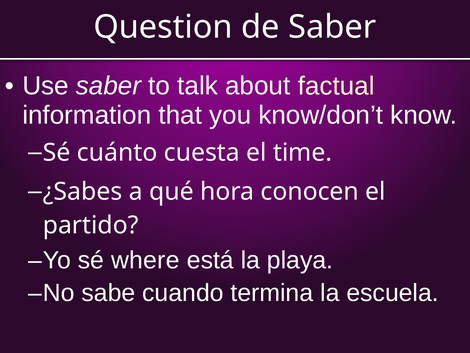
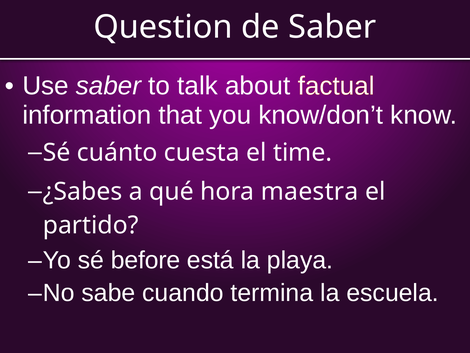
conocen: conocen -> maestra
where: where -> before
